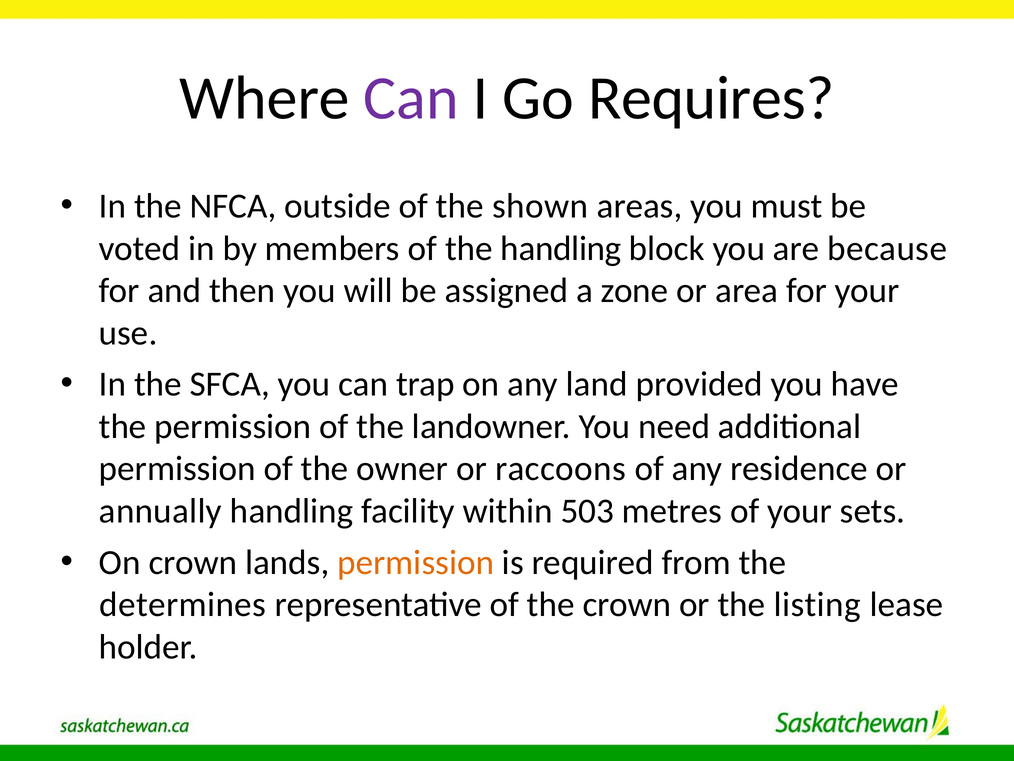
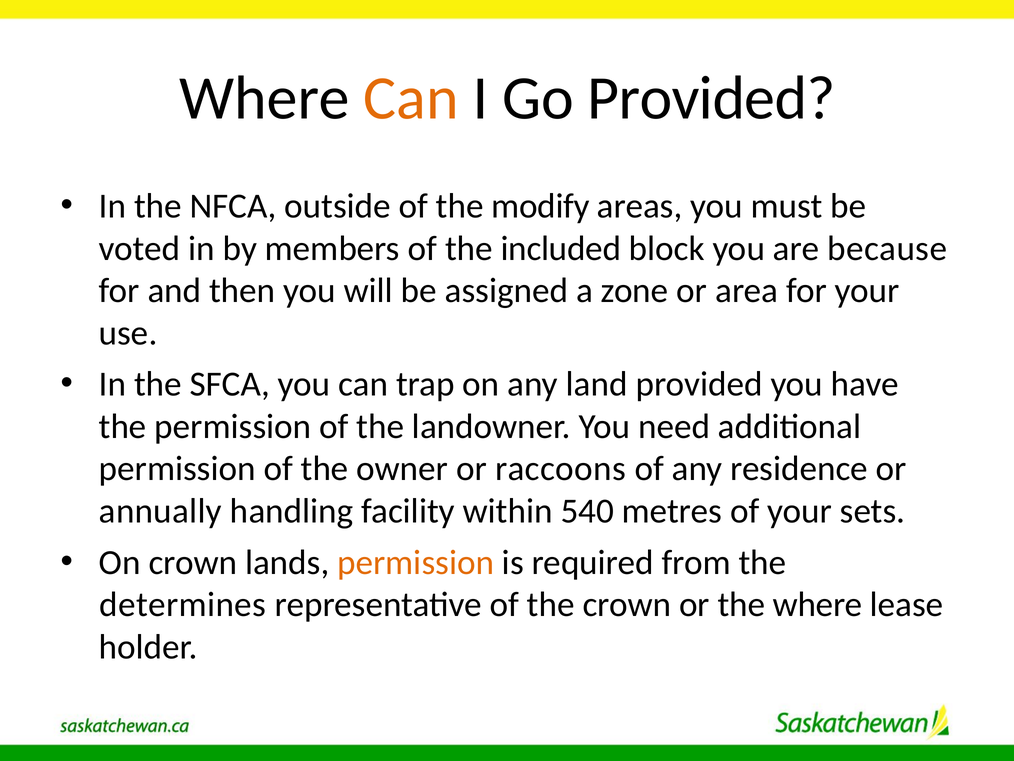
Can at (411, 98) colour: purple -> orange
Go Requires: Requires -> Provided
shown: shown -> modify
the handling: handling -> included
503: 503 -> 540
the listing: listing -> where
